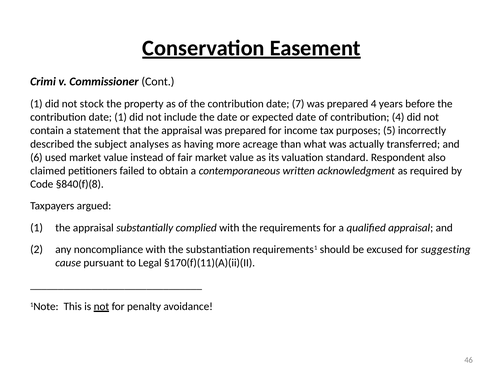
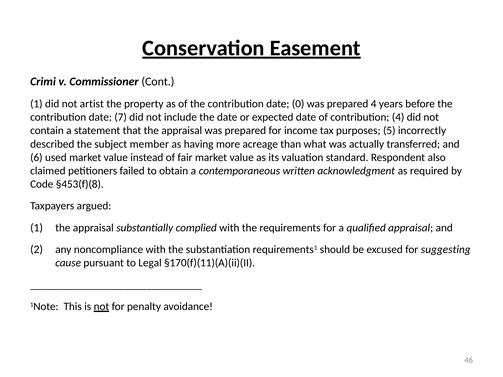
stock: stock -> artist
7: 7 -> 0
date 1: 1 -> 7
analyses: analyses -> member
§840(f)(8: §840(f)(8 -> §453(f)(8
